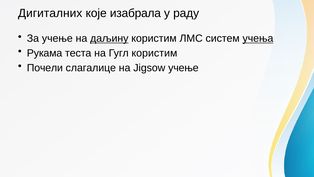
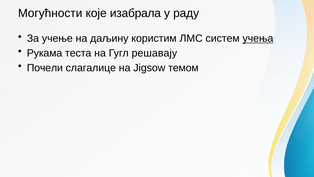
Дигиталних: Дигиталних -> Могућности
даљину underline: present -> none
Гугл користим: користим -> решавају
Jigsow учење: учење -> темом
